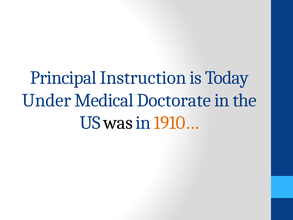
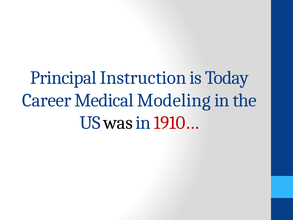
Under: Under -> Career
Doctorate: Doctorate -> Modeling
1910… colour: orange -> red
